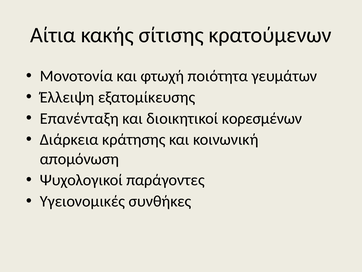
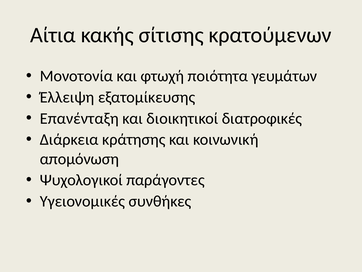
κορεσμένων: κορεσμένων -> διατροφικές
